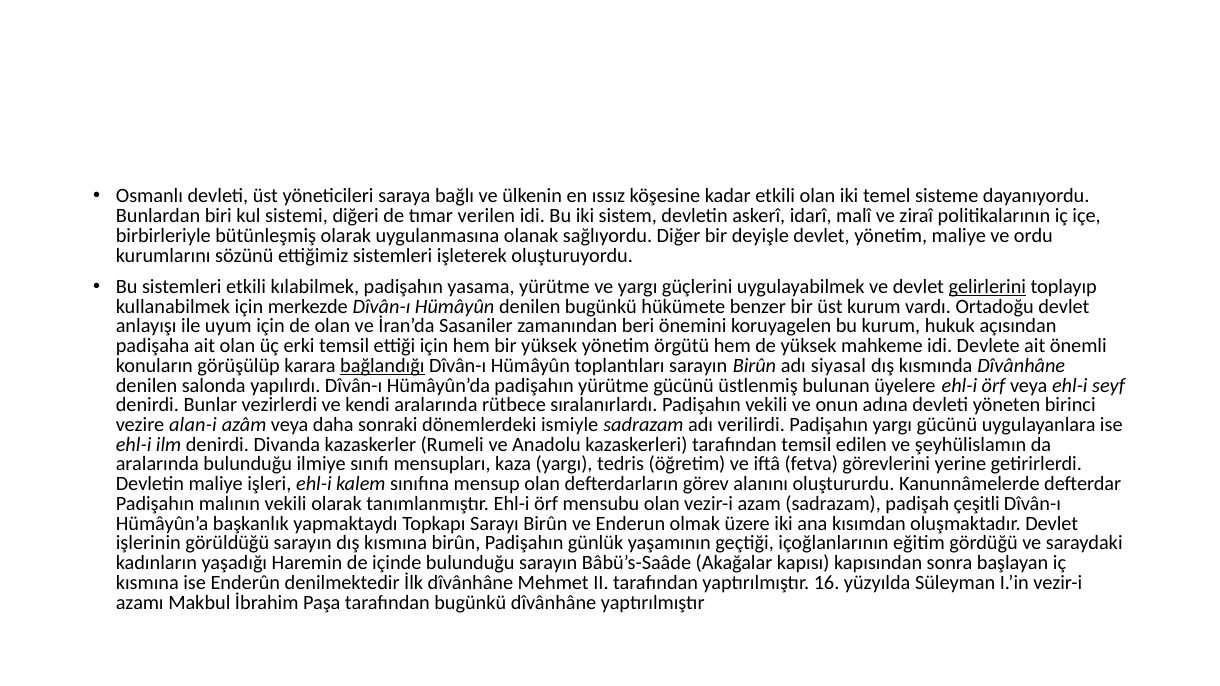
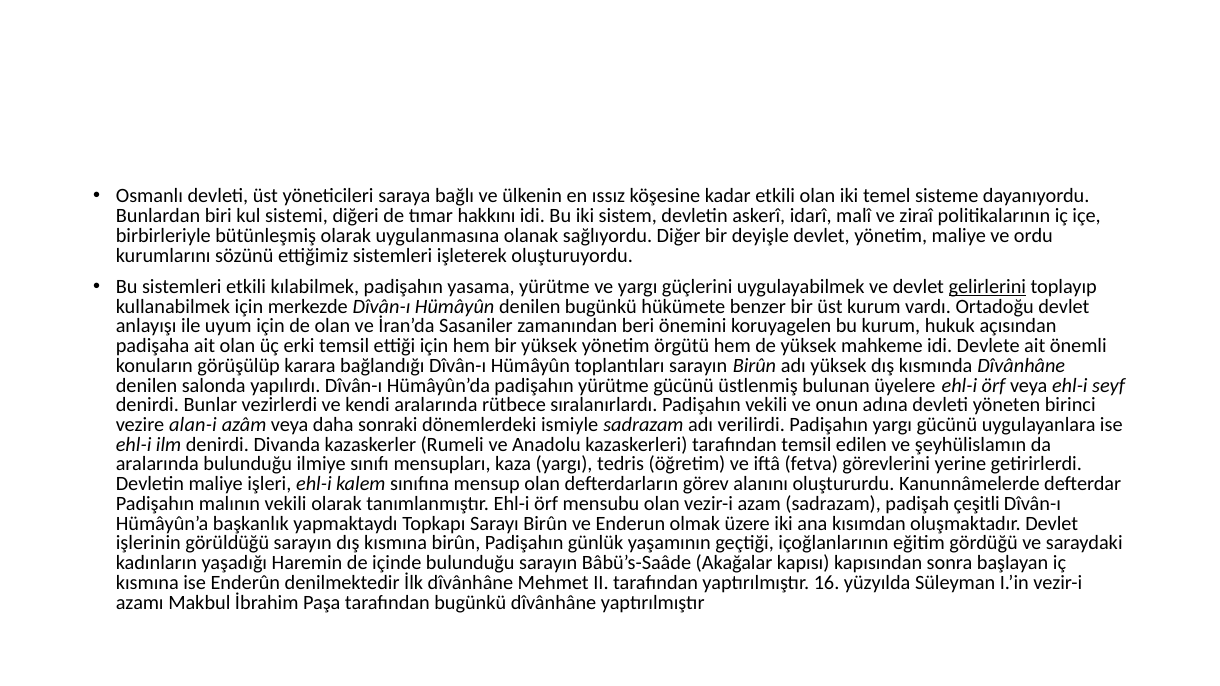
verilen: verilen -> hakkını
bağlandığı underline: present -> none
adı siyasal: siyasal -> yüksek
